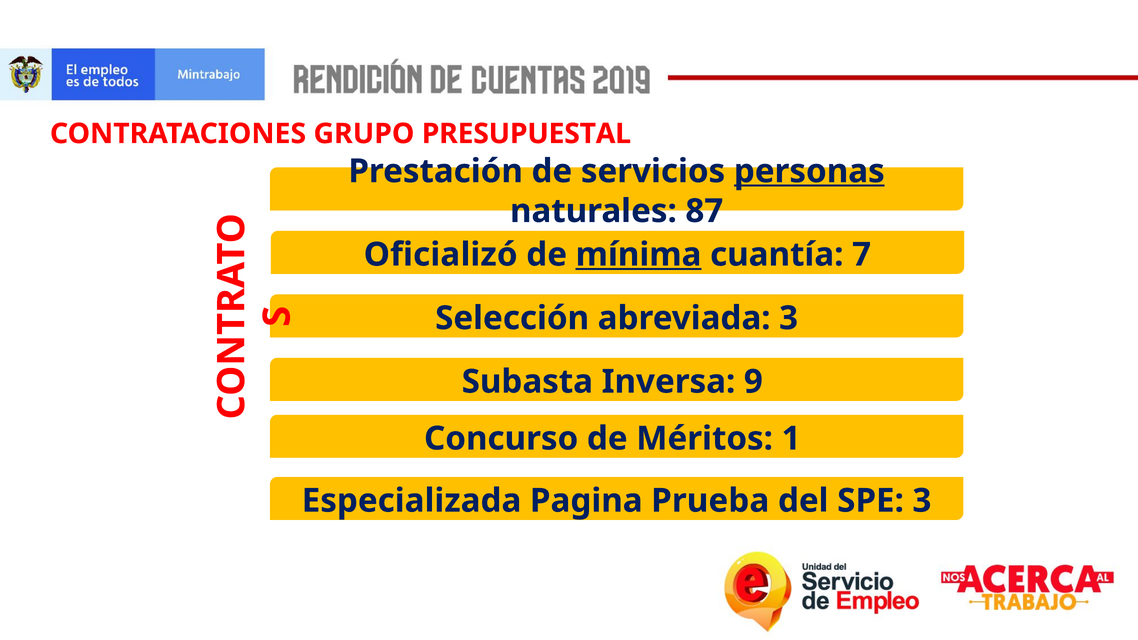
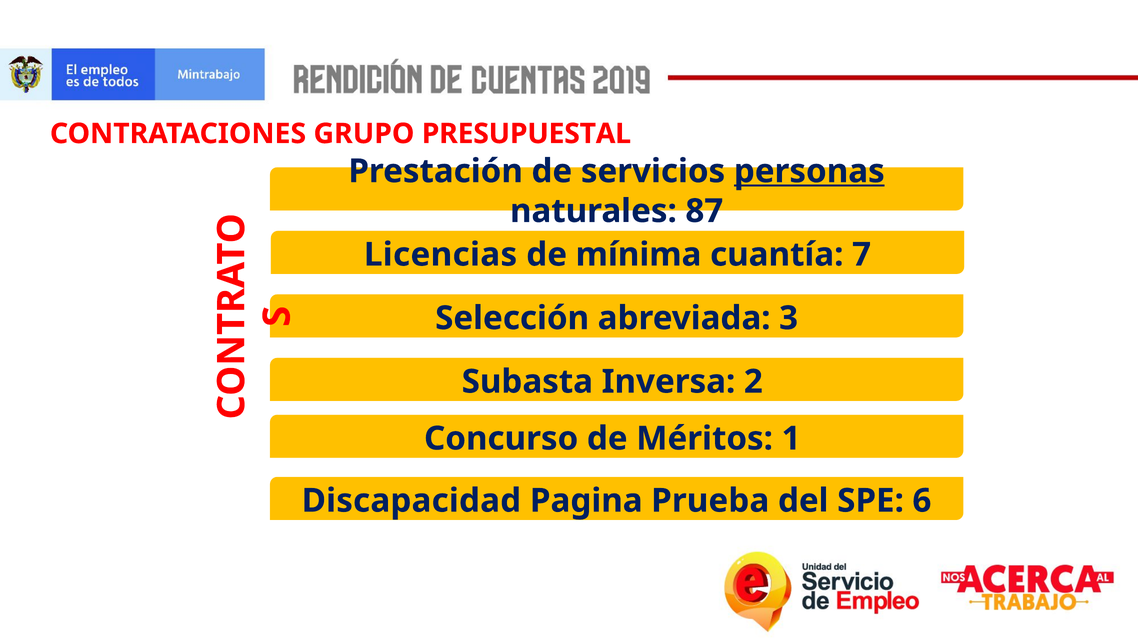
Oficializó: Oficializó -> Licencias
mínima underline: present -> none
9: 9 -> 2
Especializada: Especializada -> Discapacidad
SPE 3: 3 -> 6
